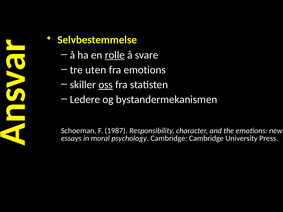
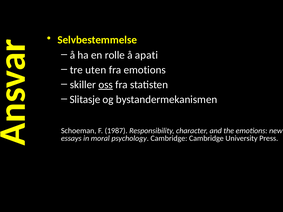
rolle underline: present -> none
svare: svare -> apati
Ledere: Ledere -> Slitasje
